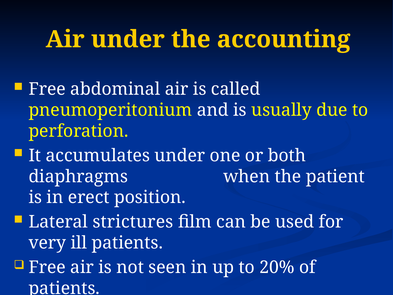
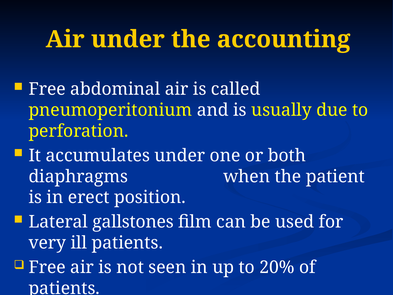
strictures: strictures -> gallstones
